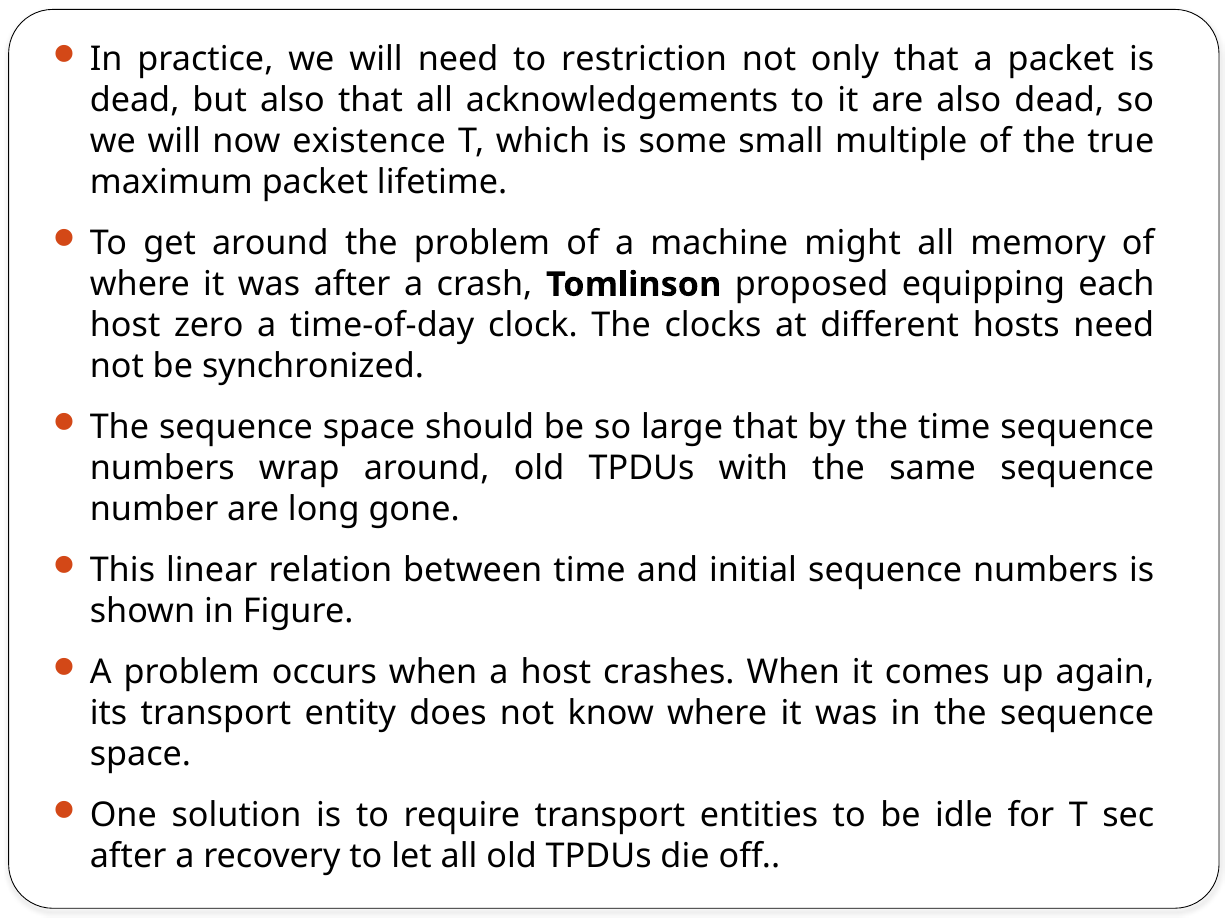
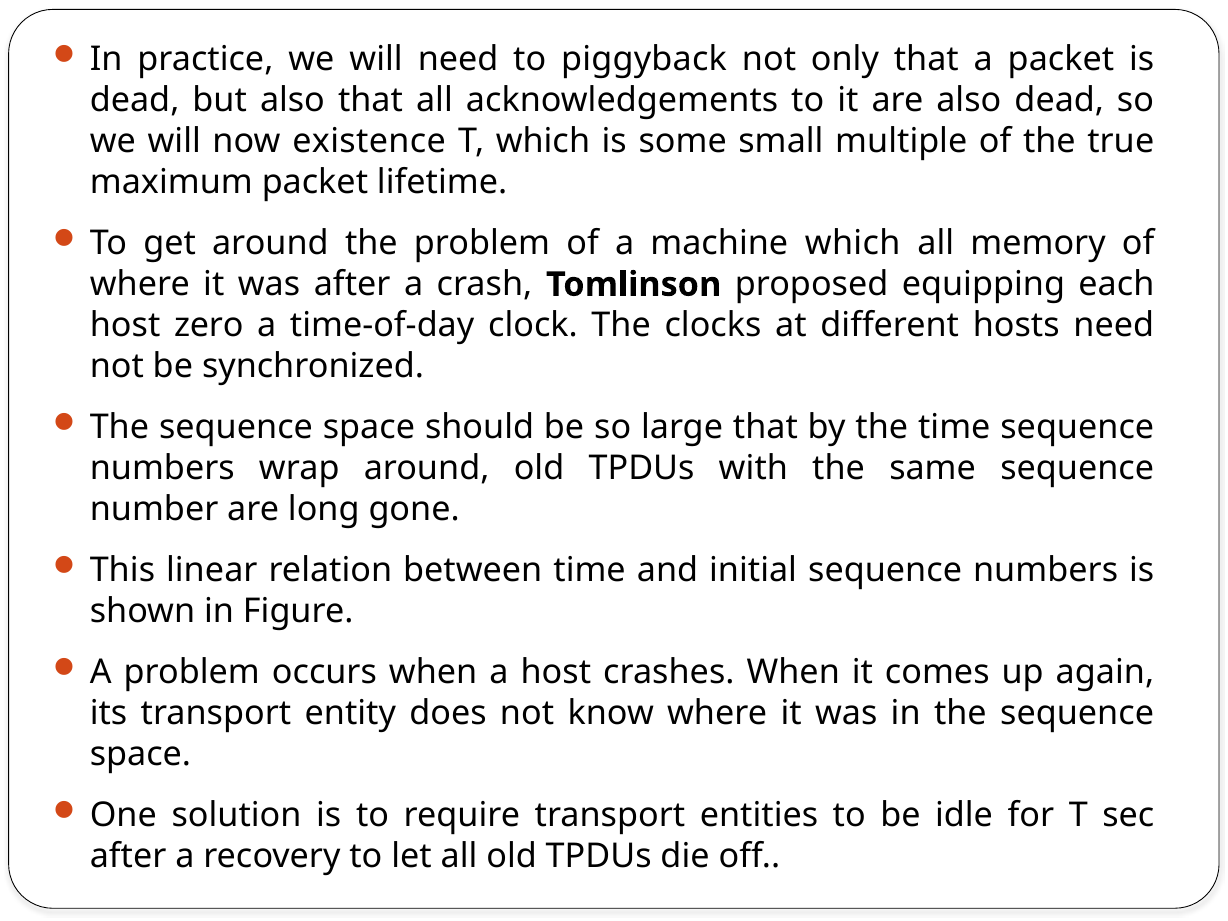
restriction: restriction -> piggyback
machine might: might -> which
